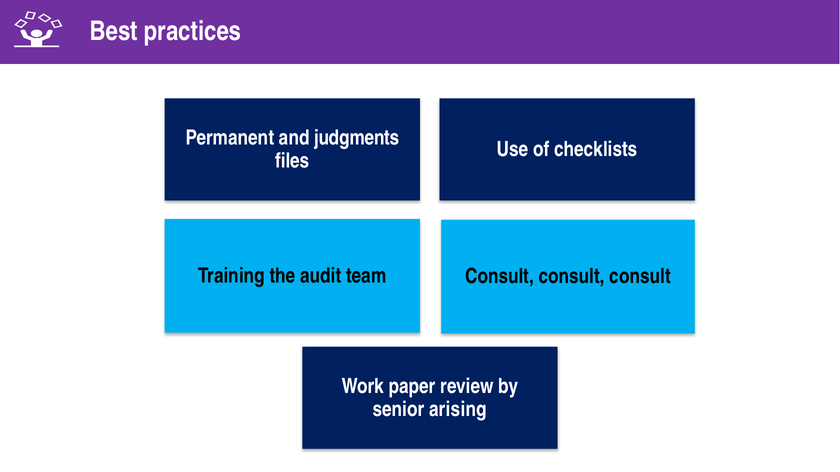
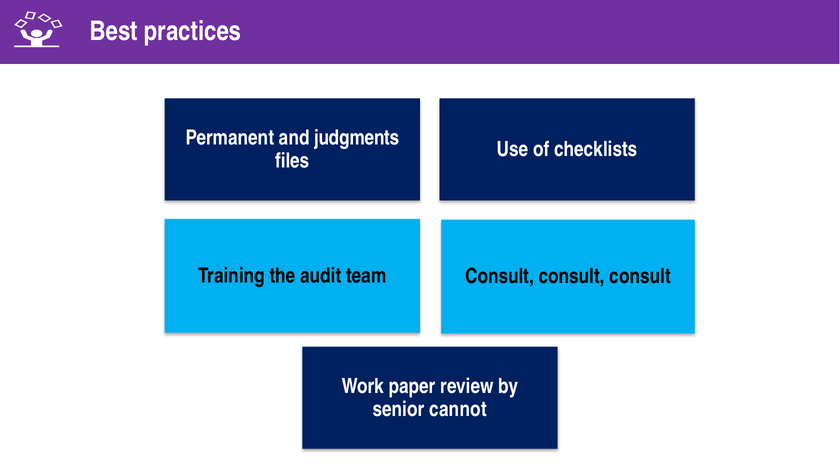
arising: arising -> cannot
